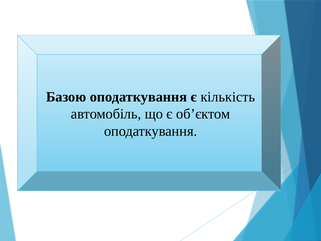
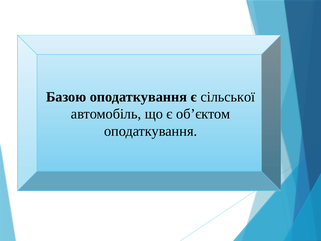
кількість: кількість -> сільської
